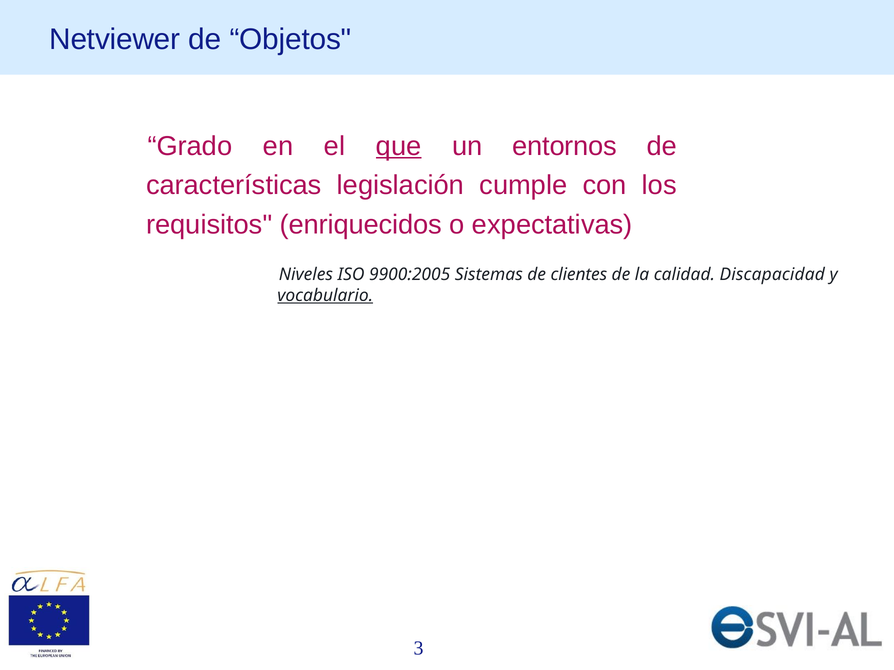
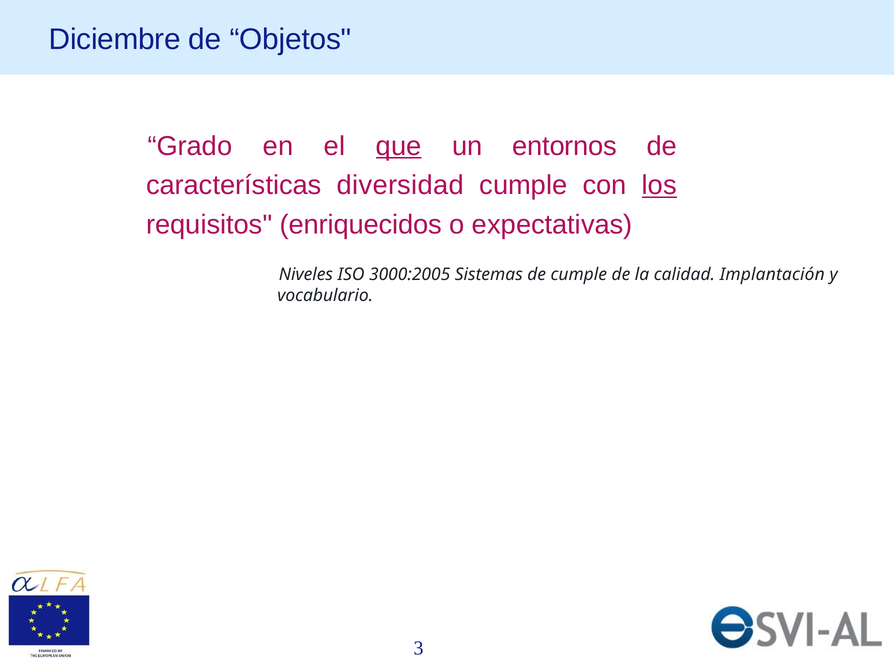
Netviewer: Netviewer -> Diciembre
legislación: legislación -> diversidad
los underline: none -> present
9900:2005: 9900:2005 -> 3000:2005
de clientes: clientes -> cumple
Discapacidad: Discapacidad -> Implantación
vocabulario underline: present -> none
